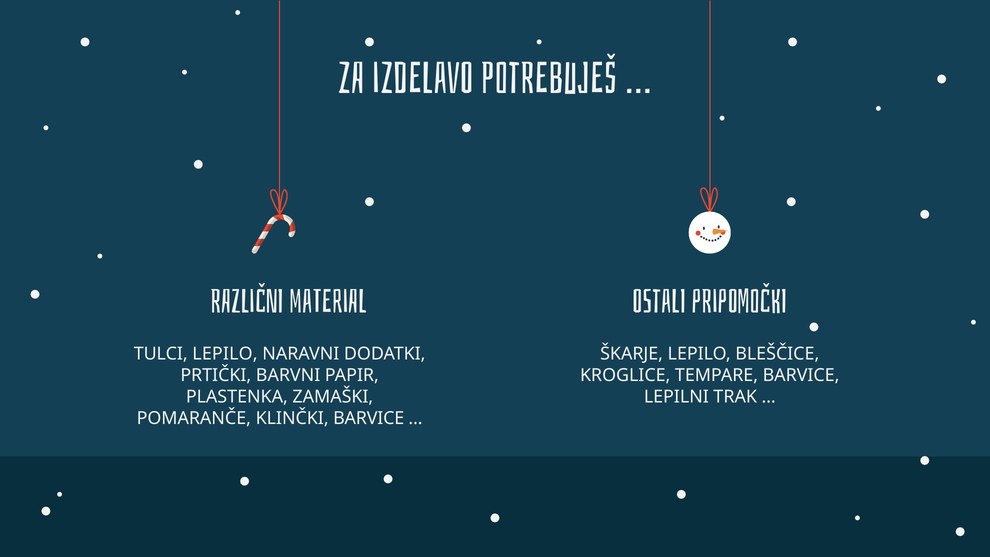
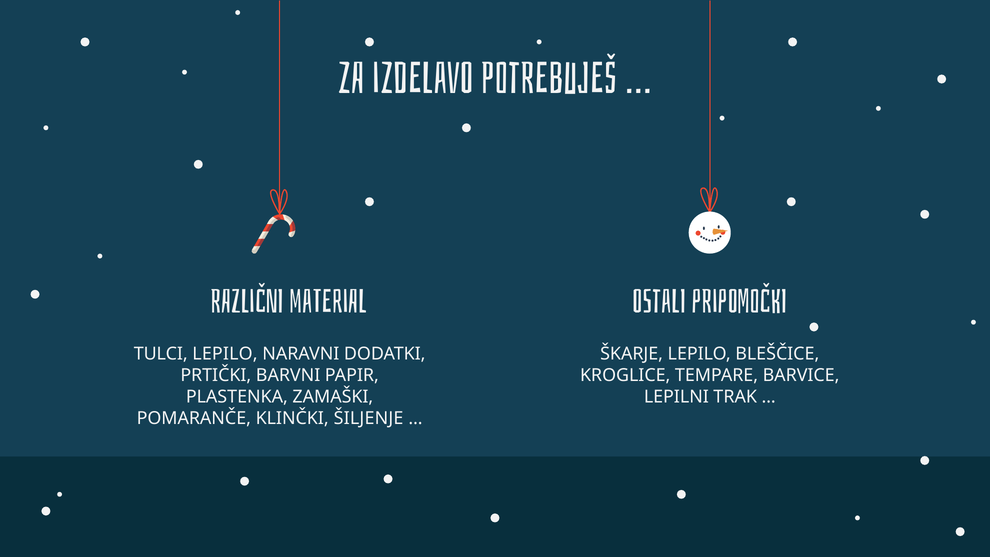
KLINČKI BARVICE: BARVICE -> ŠILJENJE
